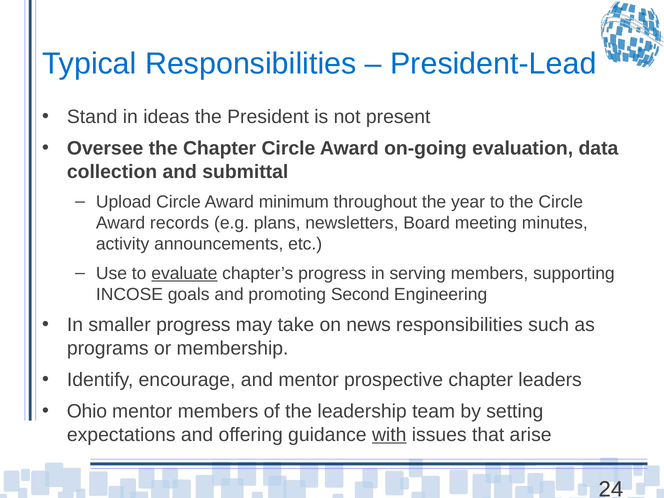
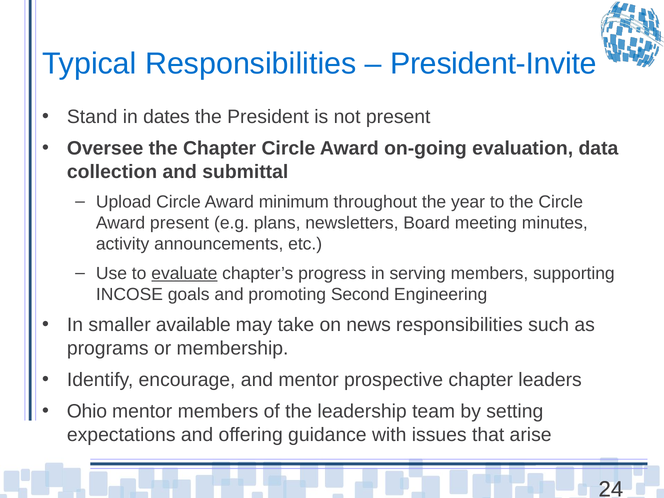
President-Lead: President-Lead -> President-Invite
ideas: ideas -> dates
Award records: records -> present
smaller progress: progress -> available
with underline: present -> none
